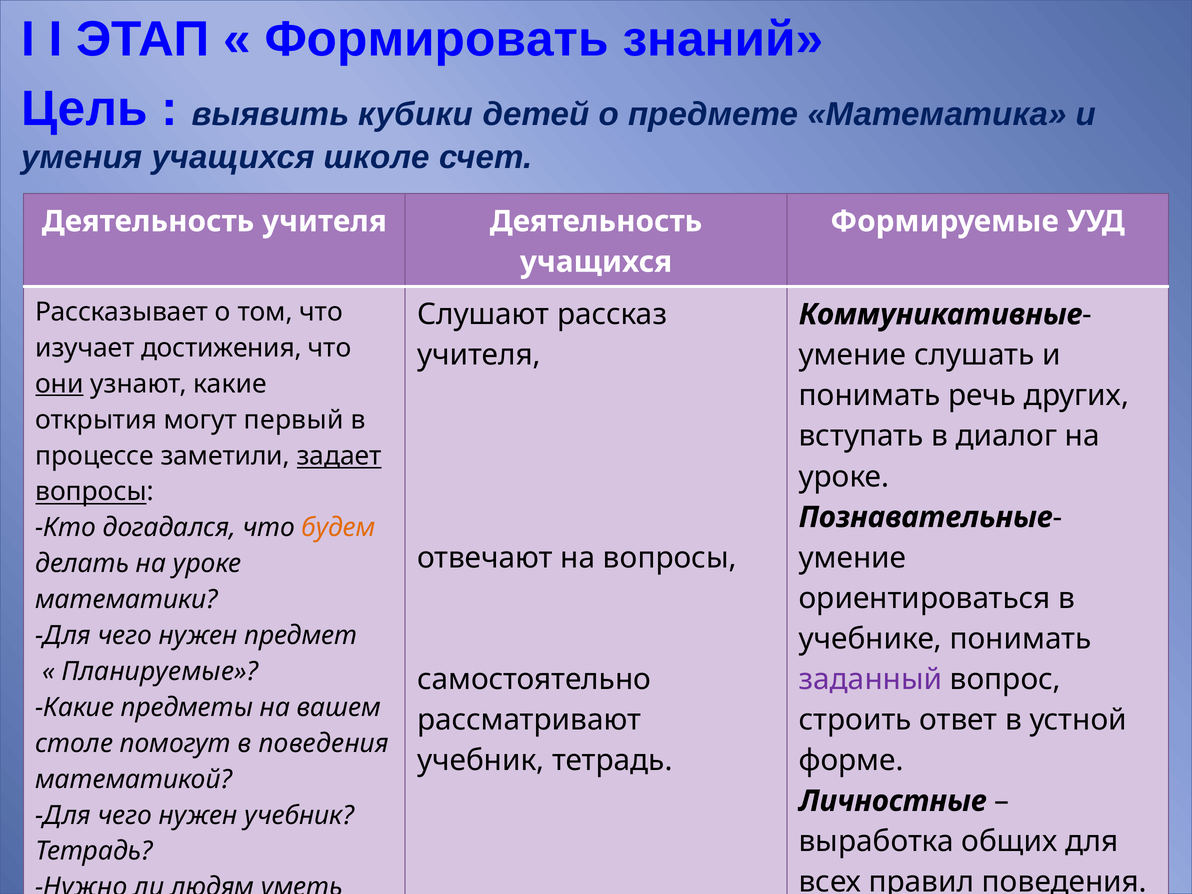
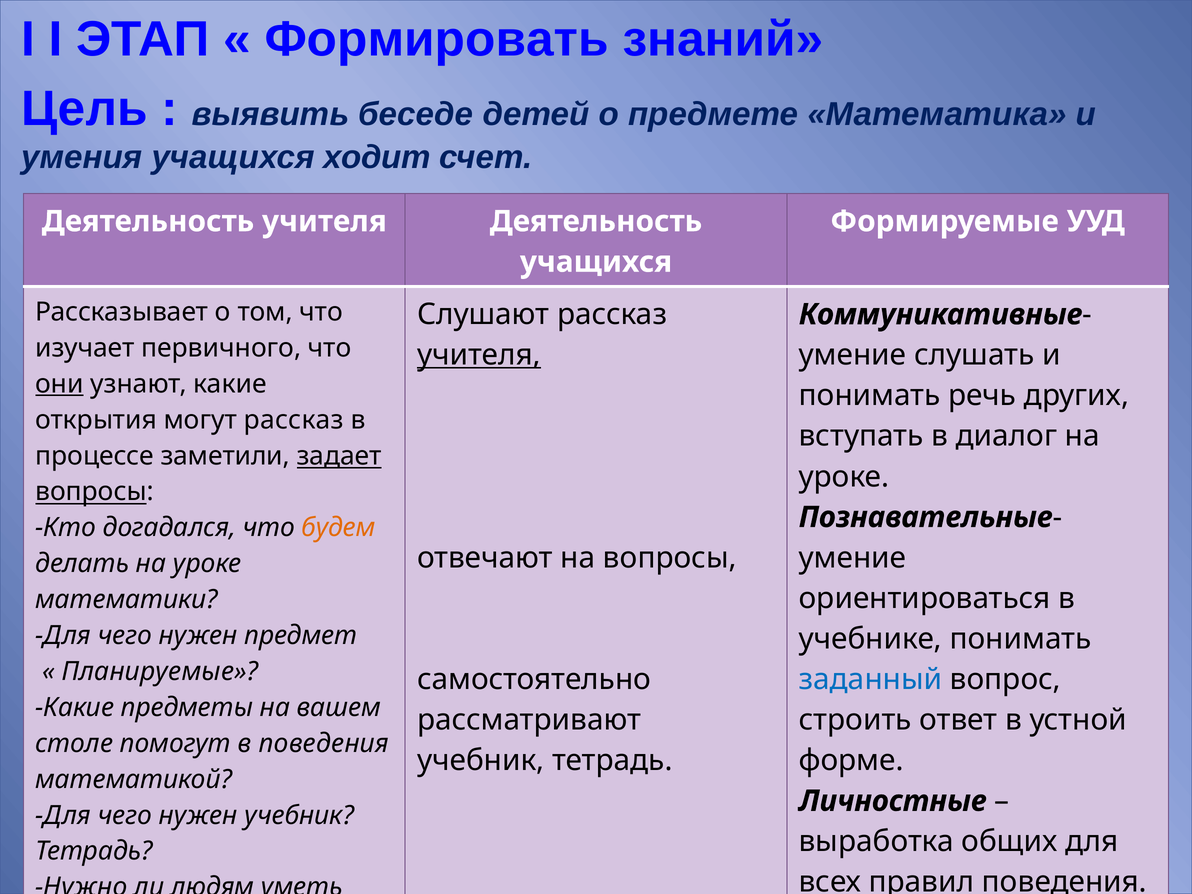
кубики: кубики -> беседе
школе: школе -> ходит
достижения: достижения -> первичного
учителя at (479, 355) underline: none -> present
могут первый: первый -> рассказ
заданный colour: purple -> blue
